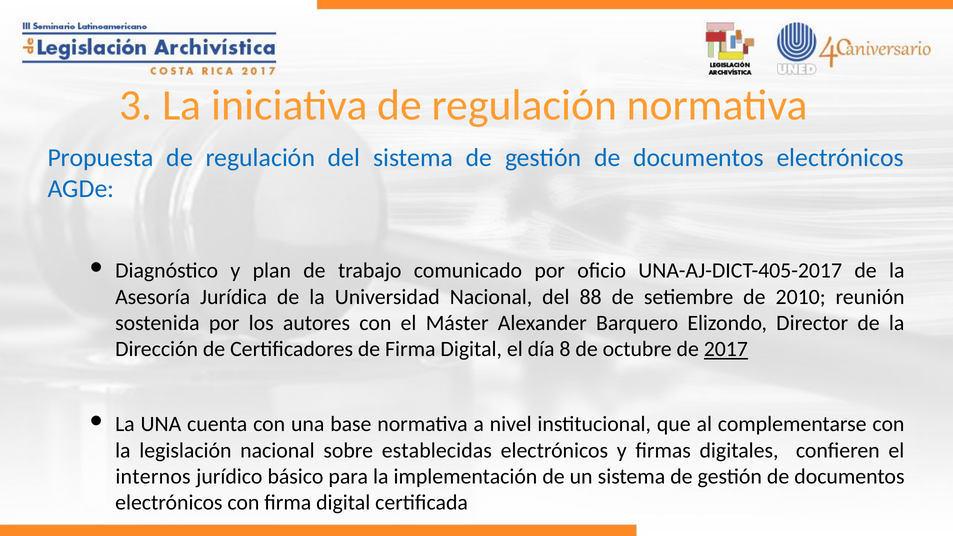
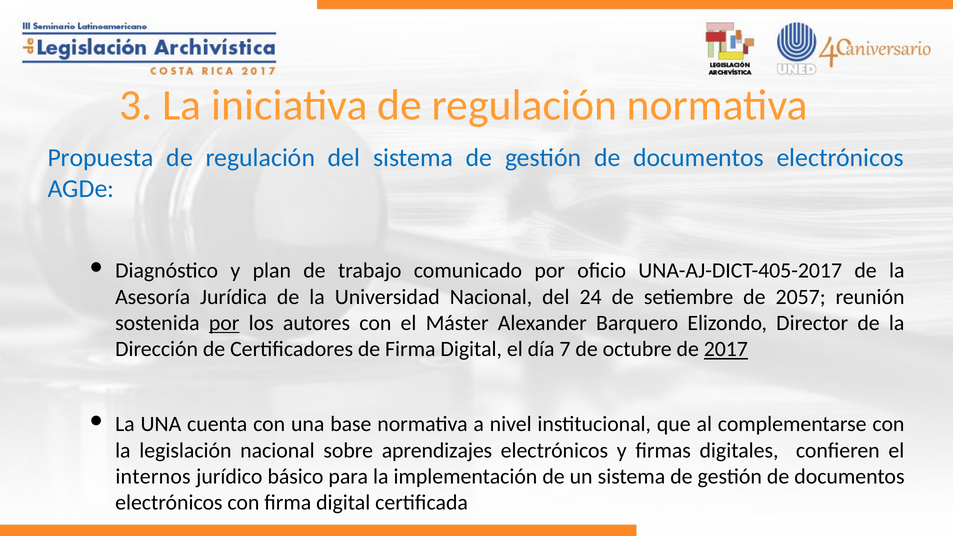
88: 88 -> 24
2010: 2010 -> 2057
por at (224, 323) underline: none -> present
8: 8 -> 7
establecidas: establecidas -> aprendizajes
